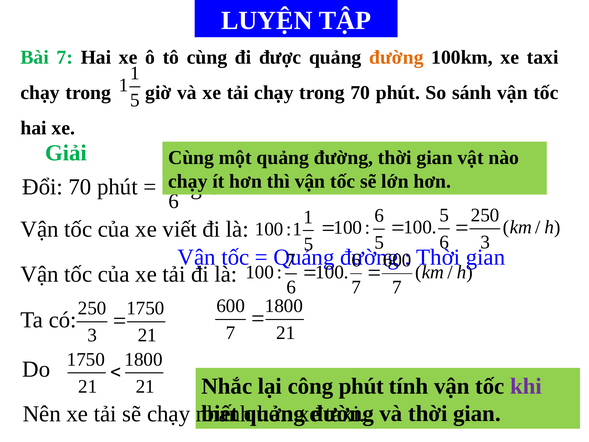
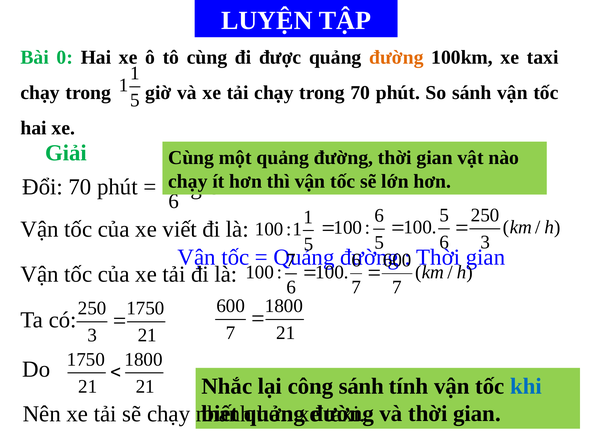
Bài 7: 7 -> 0
công phút: phút -> sánh
khi colour: purple -> blue
